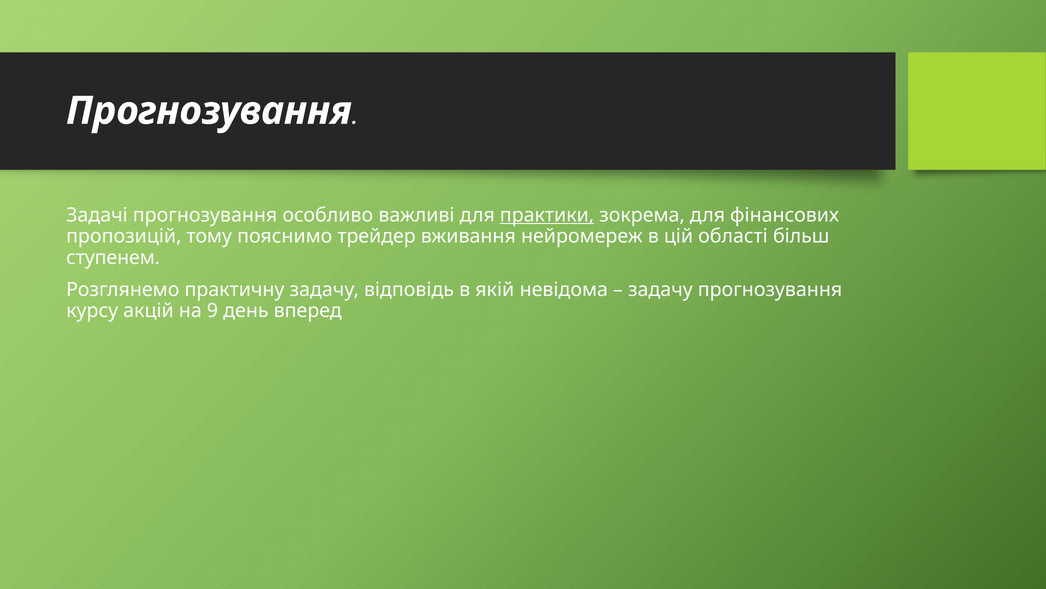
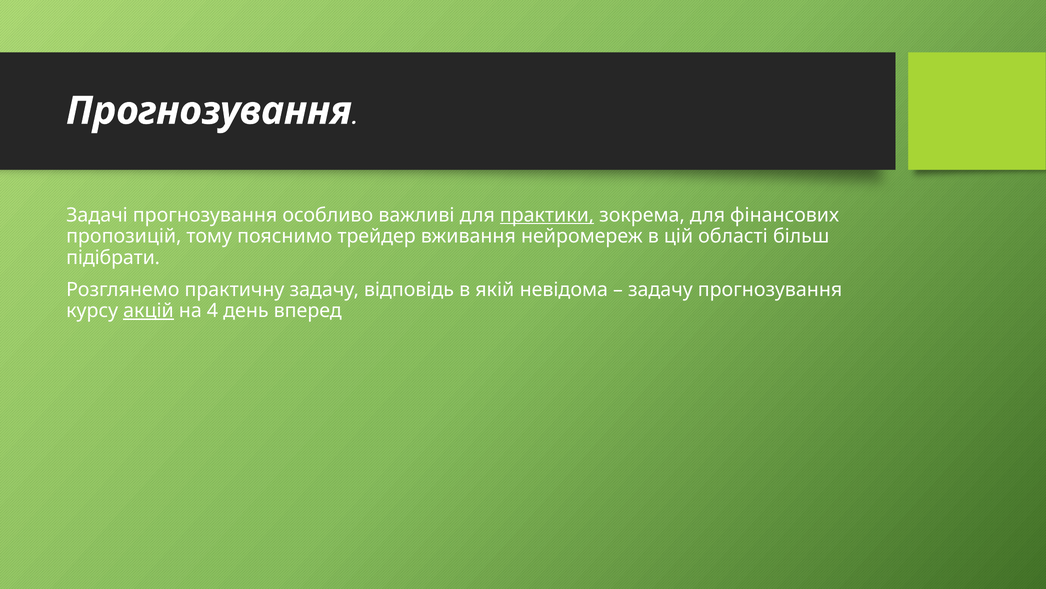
ступенем: ступенем -> підібрати
акцій underline: none -> present
9: 9 -> 4
